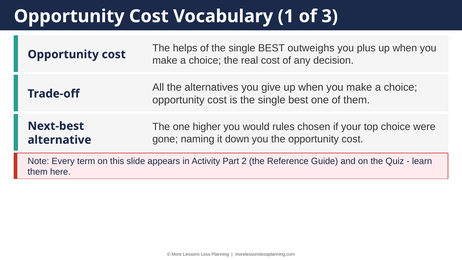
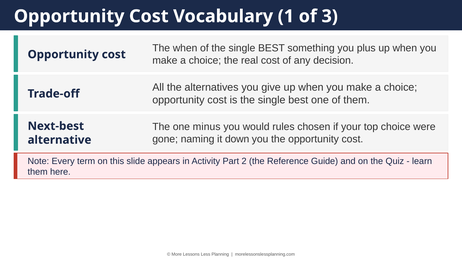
The helps: helps -> when
outweighs: outweighs -> something
higher: higher -> minus
